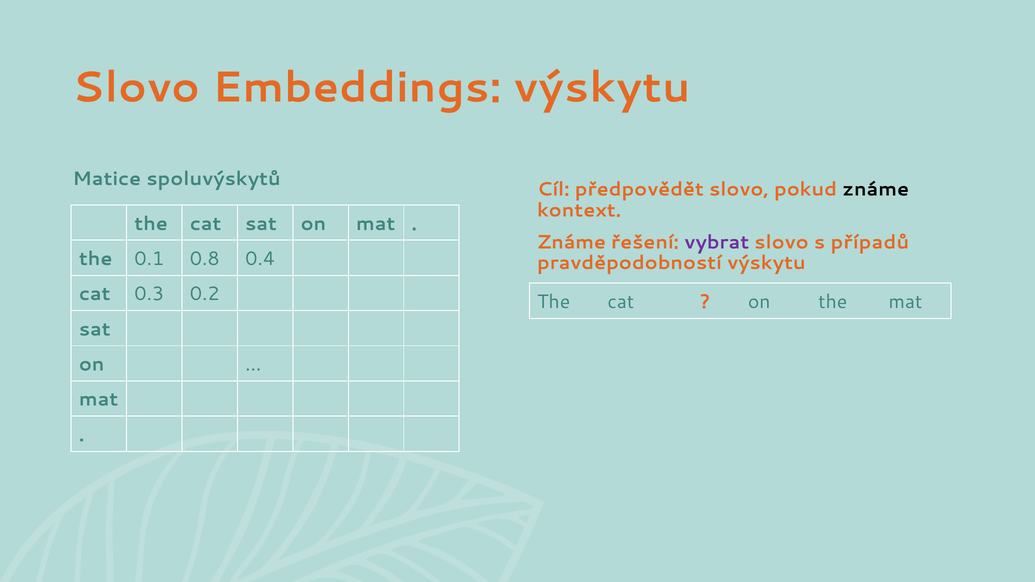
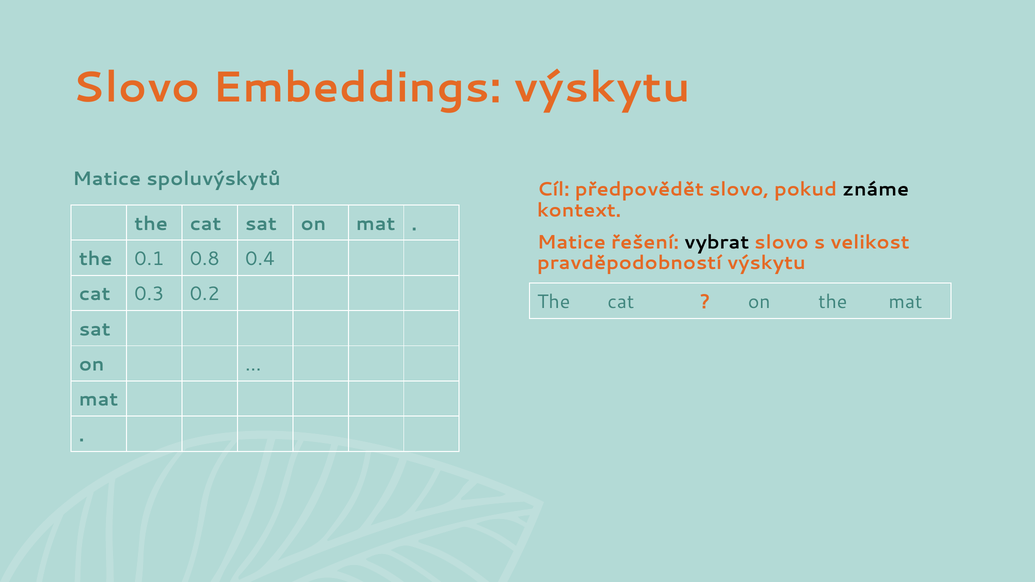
Známe at (572, 242): Známe -> Matice
vybrat colour: purple -> black
případů: případů -> velikost
